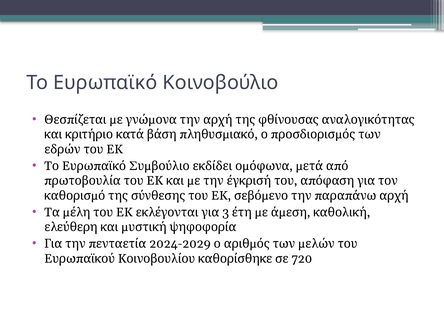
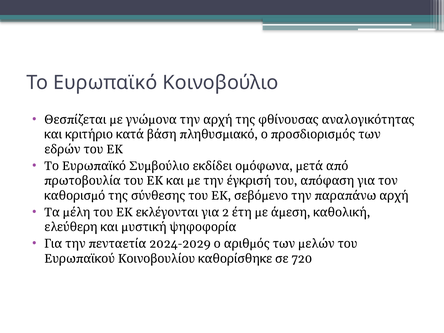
3: 3 -> 2
